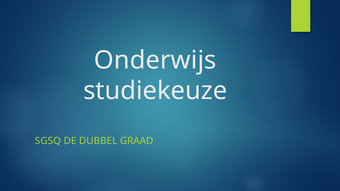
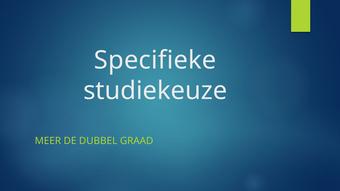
Onderwijs: Onderwijs -> Specifieke
SGSQ: SGSQ -> MEER
